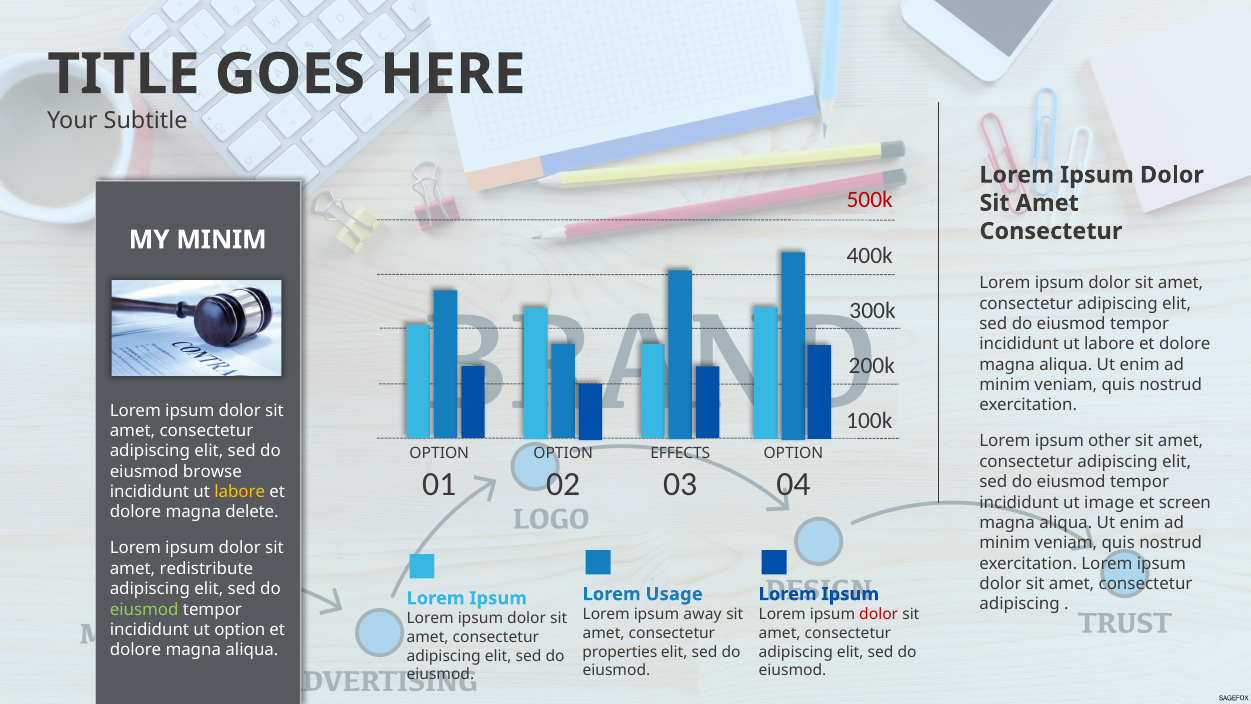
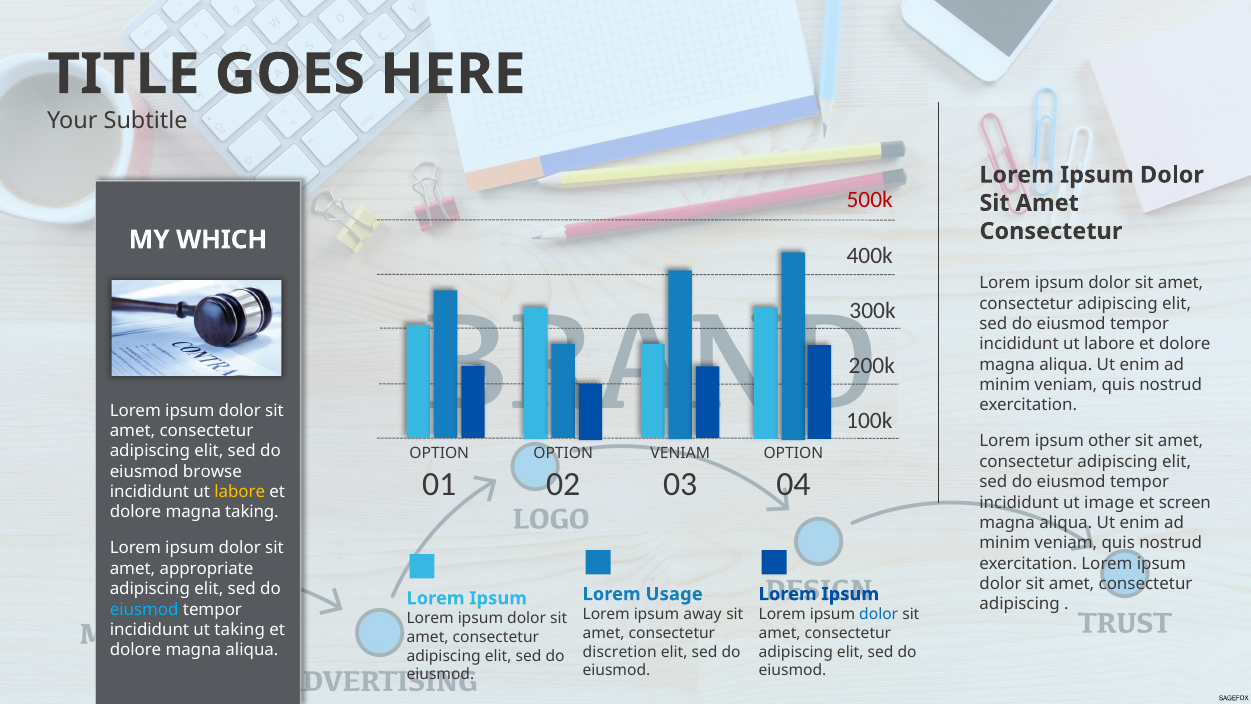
MY MINIM: MINIM -> WHICH
EFFECTS at (680, 453): EFFECTS -> VENIAM
magna delete: delete -> taking
redistribute: redistribute -> appropriate
eiusmod at (144, 609) colour: light green -> light blue
dolor at (879, 614) colour: red -> blue
ut option: option -> taking
properties: properties -> discretion
